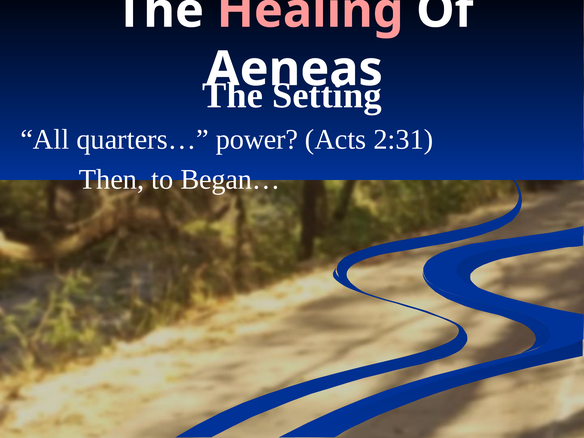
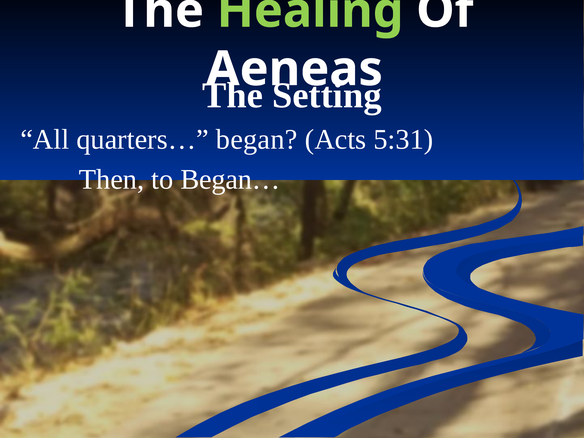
Healing colour: pink -> light green
power: power -> began
2:31: 2:31 -> 5:31
